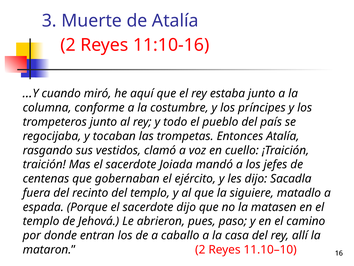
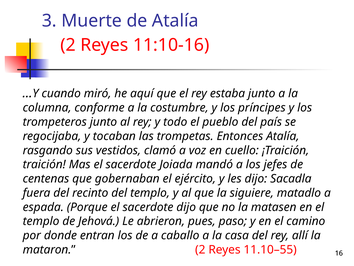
11.10–10: 11.10–10 -> 11.10–55
